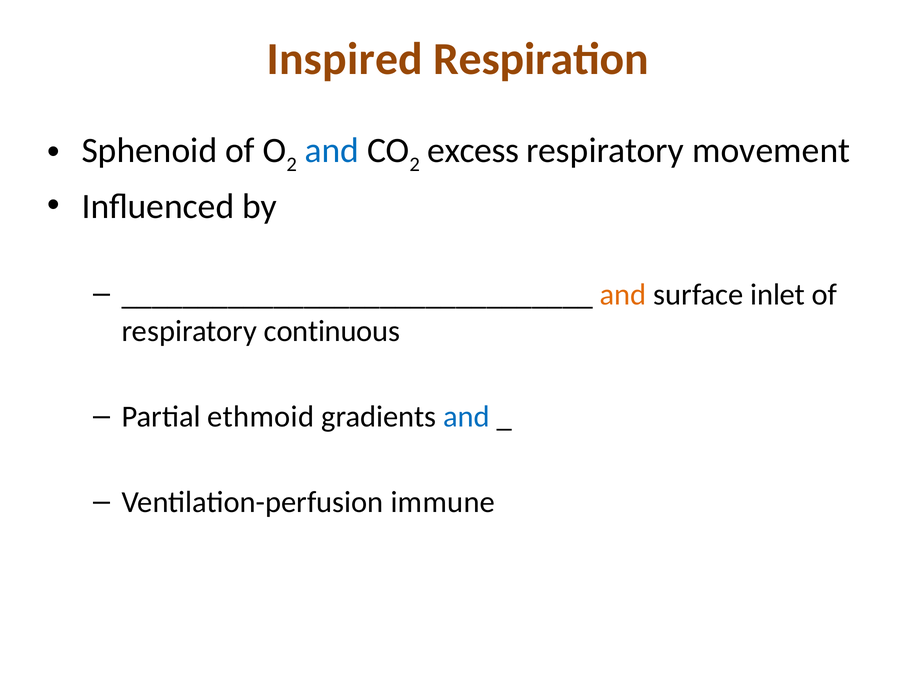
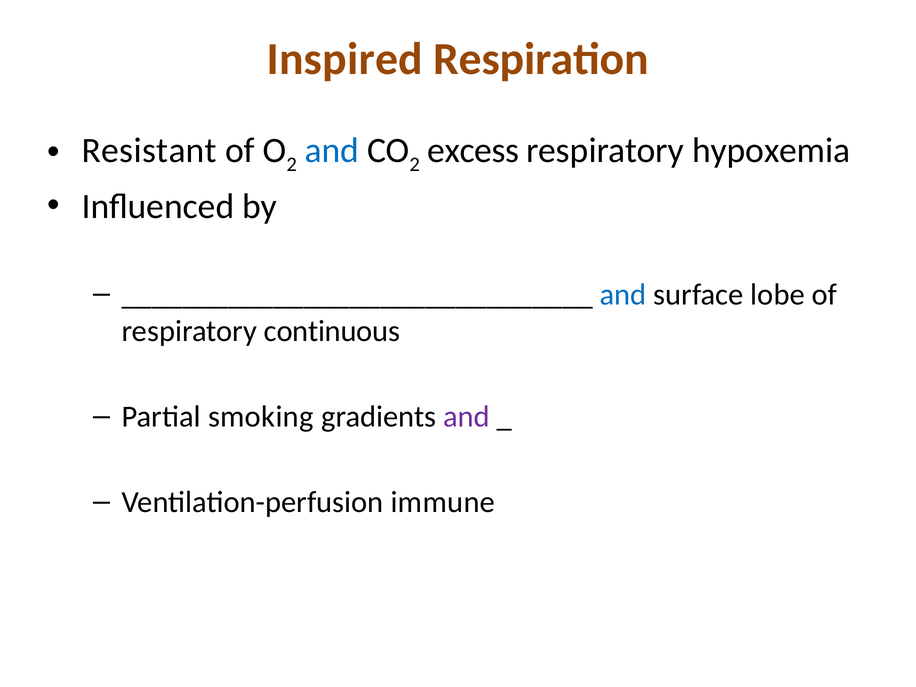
Sphenoid: Sphenoid -> Resistant
movement: movement -> hypoxemia
and at (623, 295) colour: orange -> blue
inlet: inlet -> lobe
ethmoid: ethmoid -> smoking
and at (467, 417) colour: blue -> purple
